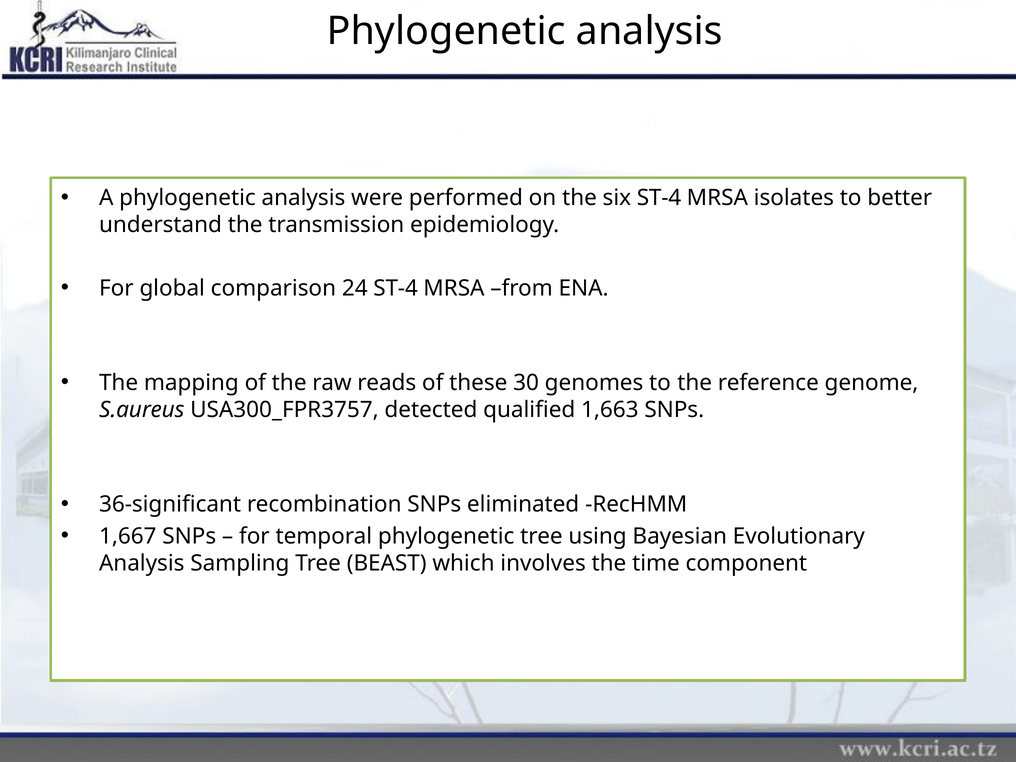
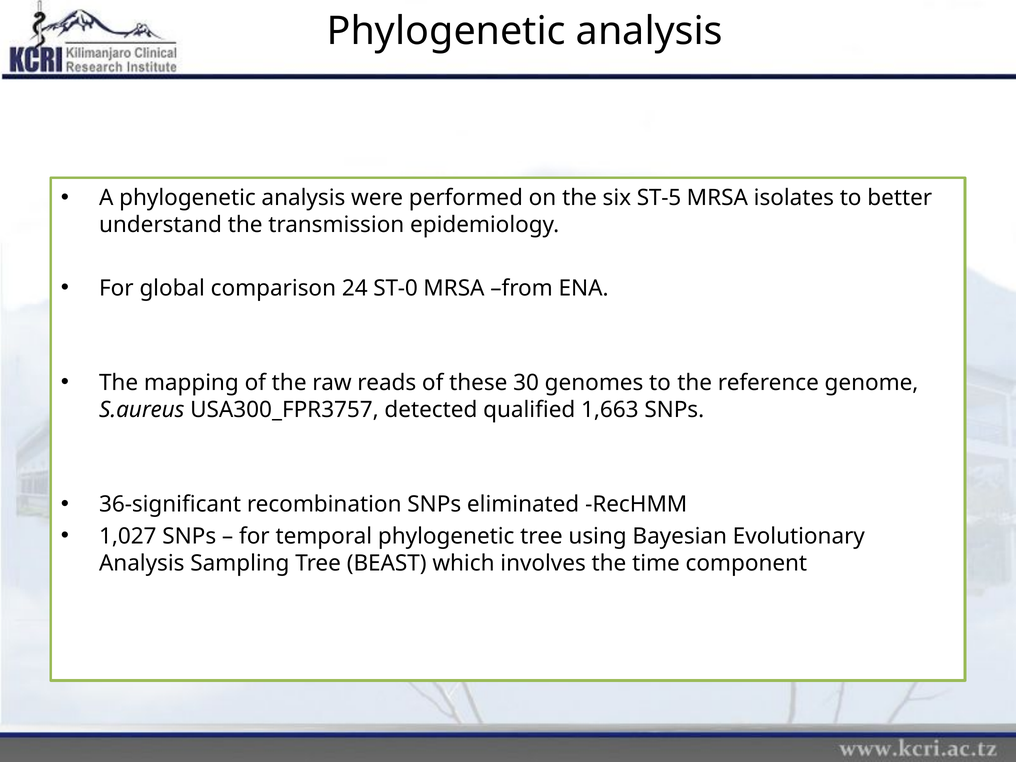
six ST-4: ST-4 -> ST-5
24 ST-4: ST-4 -> ST-0
1,667: 1,667 -> 1,027
